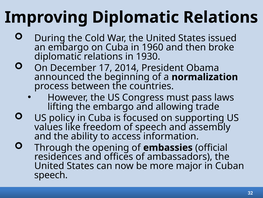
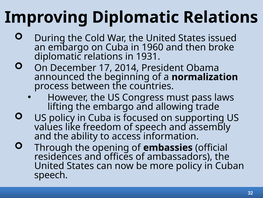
1930: 1930 -> 1931
more major: major -> policy
